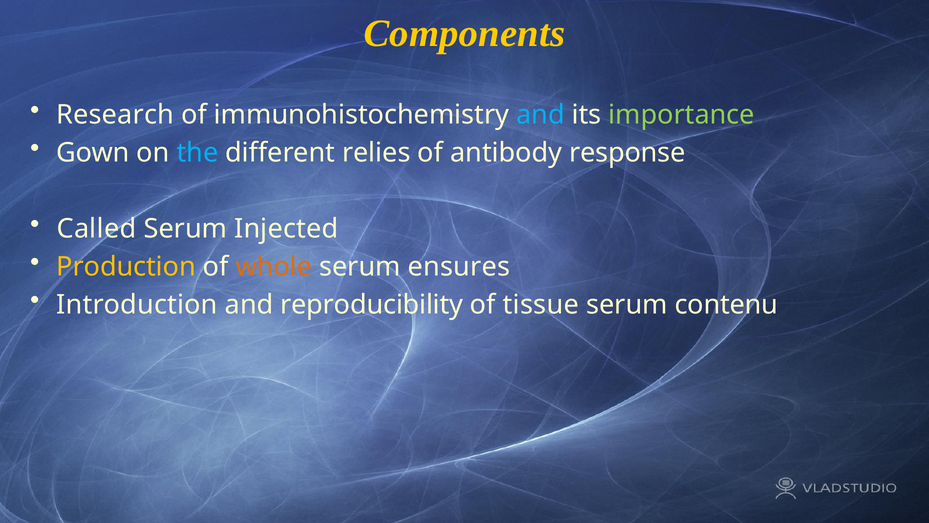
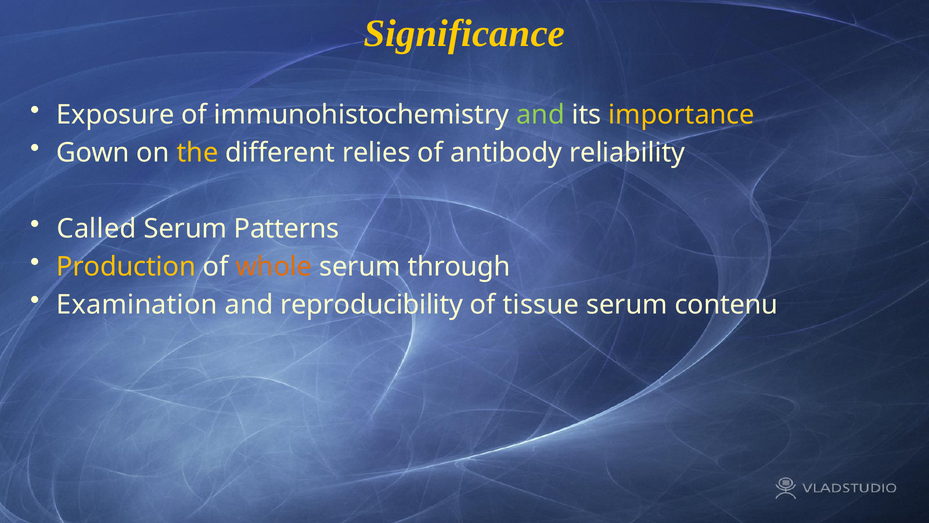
Components: Components -> Significance
Research: Research -> Exposure
and at (540, 115) colour: light blue -> light green
importance colour: light green -> yellow
the colour: light blue -> yellow
response: response -> reliability
Injected: Injected -> Patterns
ensures: ensures -> through
Introduction: Introduction -> Examination
